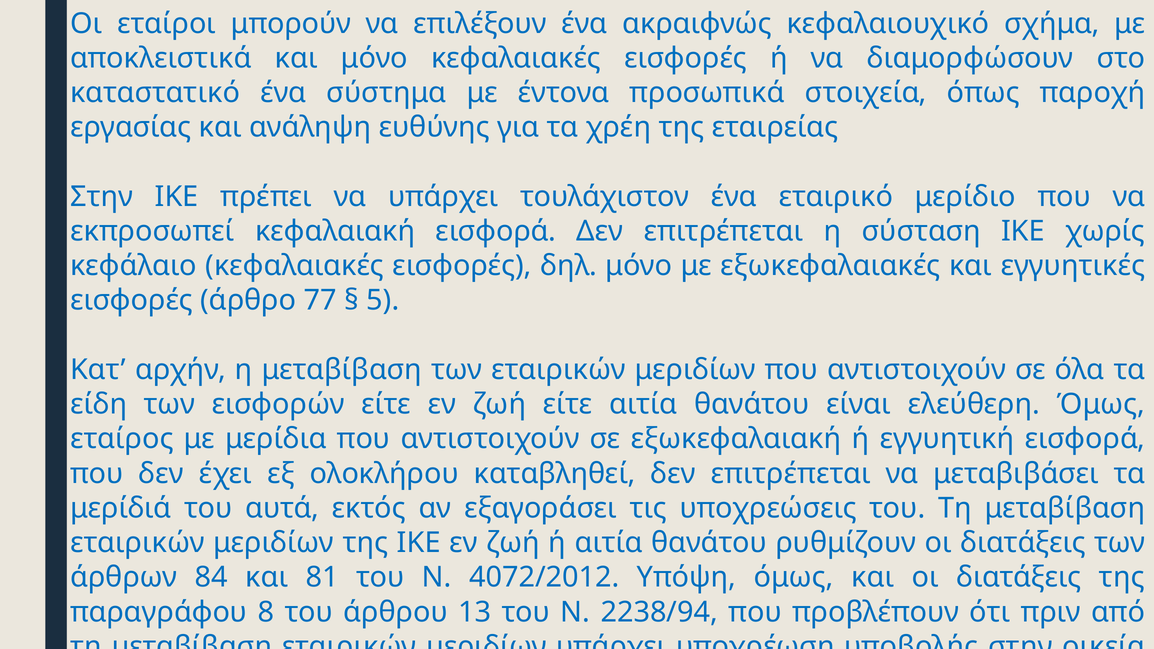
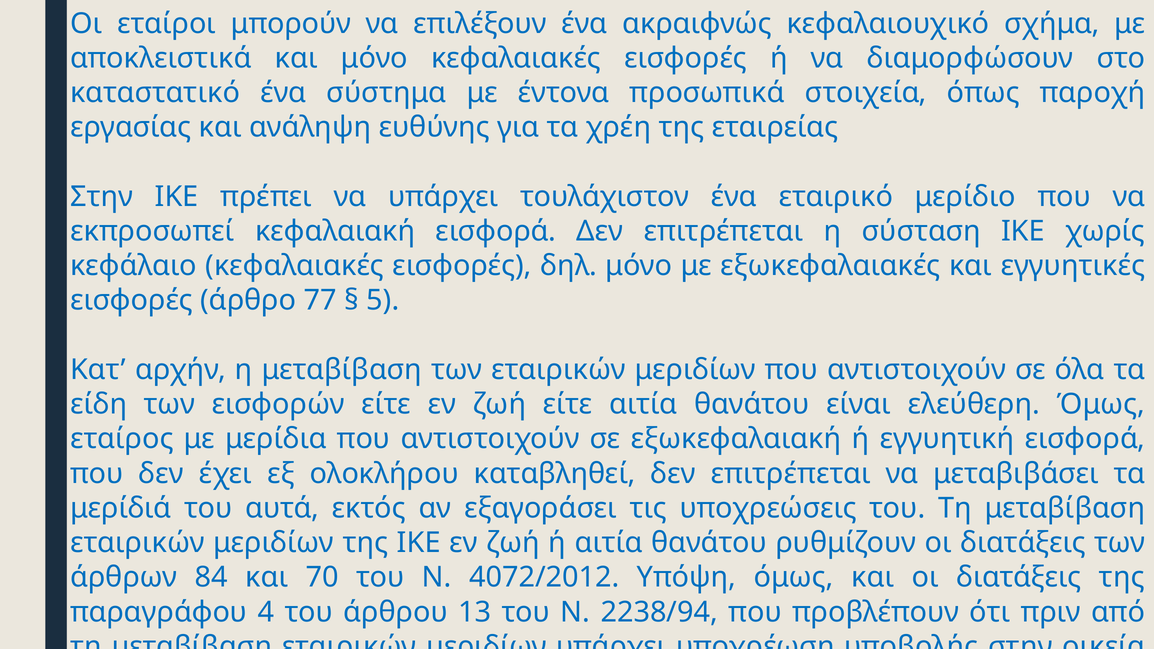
81: 81 -> 70
8: 8 -> 4
